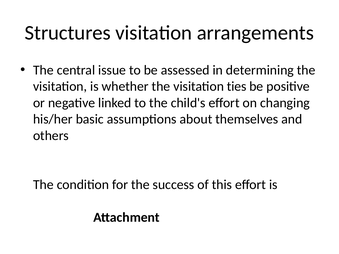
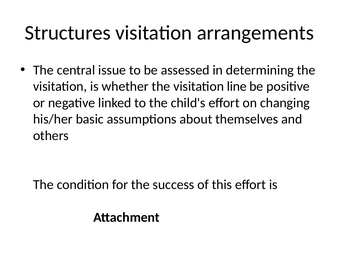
ties: ties -> line
